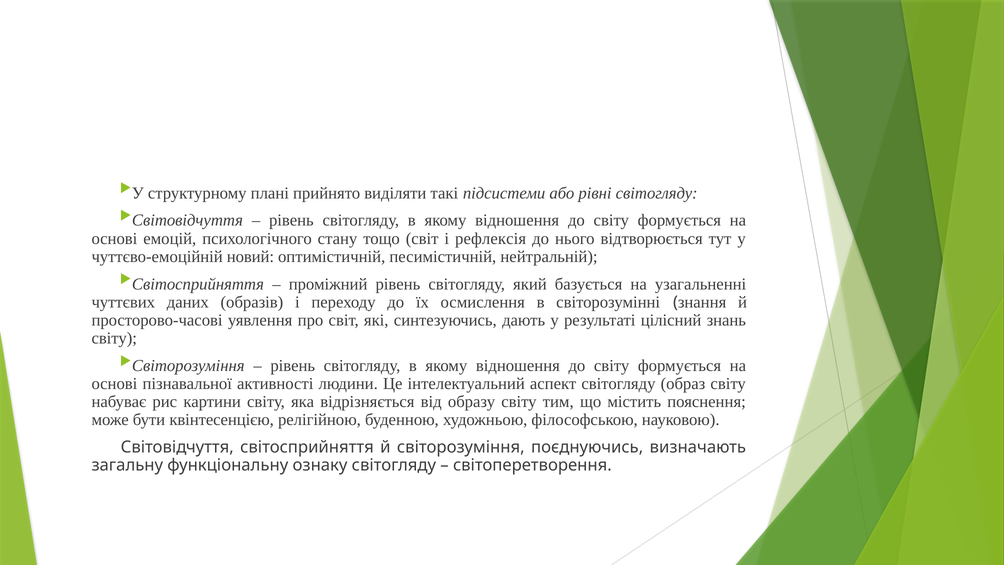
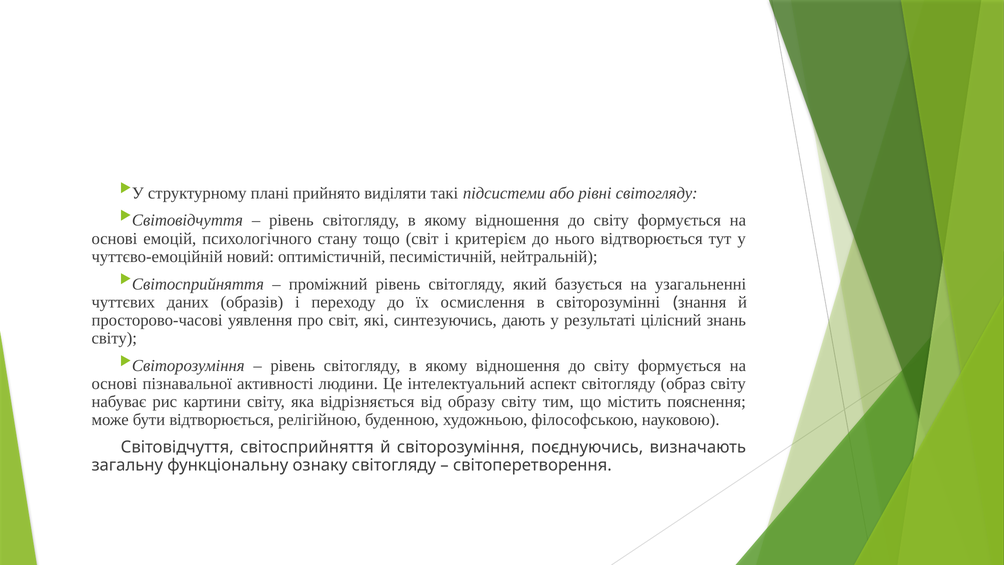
рефлексія: рефлексія -> критерієм
бути квінтесенцією: квінтесенцією -> відтворюється
